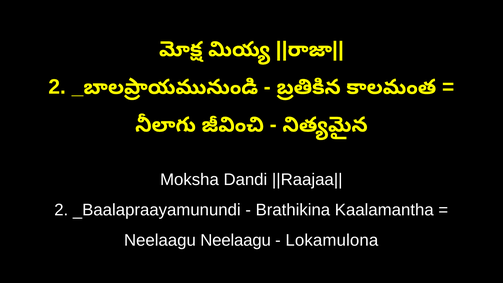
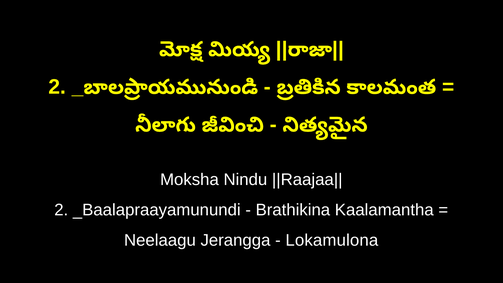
Dandi: Dandi -> Nindu
Neelaagu Neelaagu: Neelaagu -> Jerangga
